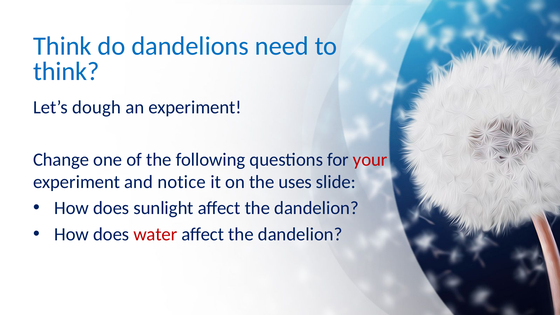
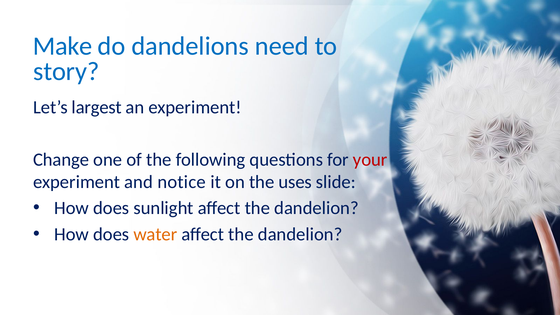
Think at (62, 46): Think -> Make
think at (66, 71): think -> story
dough: dough -> largest
water colour: red -> orange
